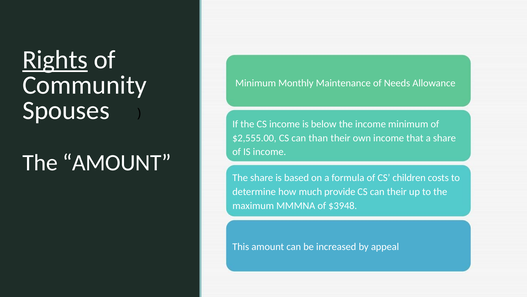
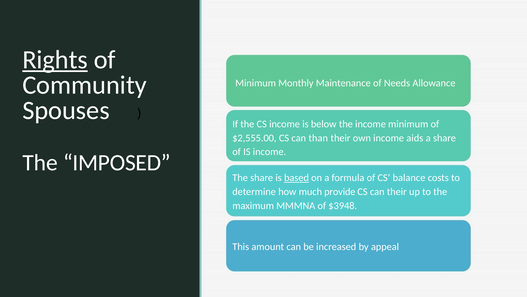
that: that -> aids
The AMOUNT: AMOUNT -> IMPOSED
based underline: none -> present
children: children -> balance
